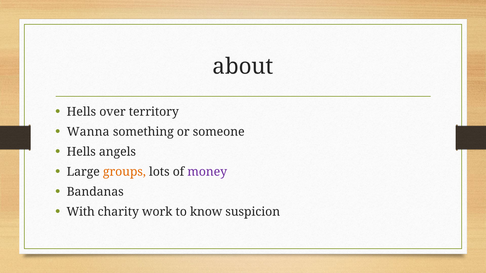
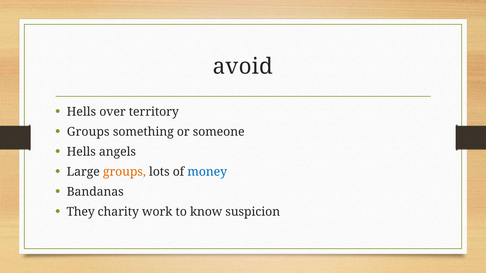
about: about -> avoid
Wanna at (88, 132): Wanna -> Groups
money colour: purple -> blue
With: With -> They
